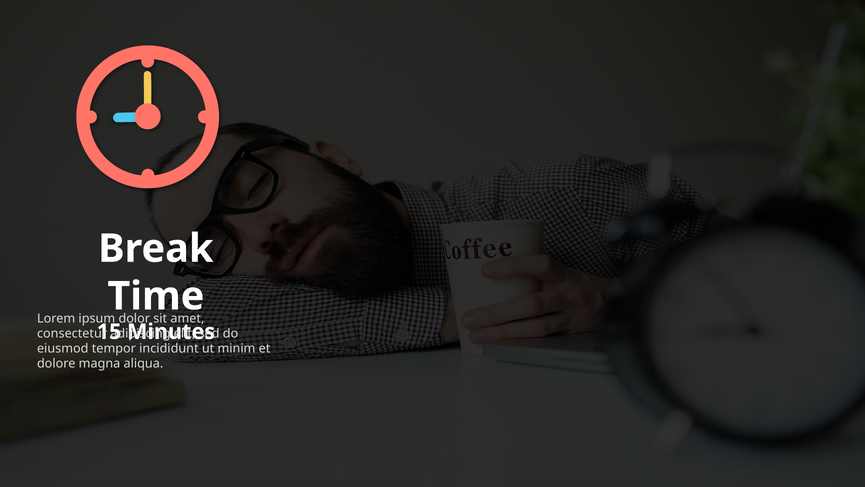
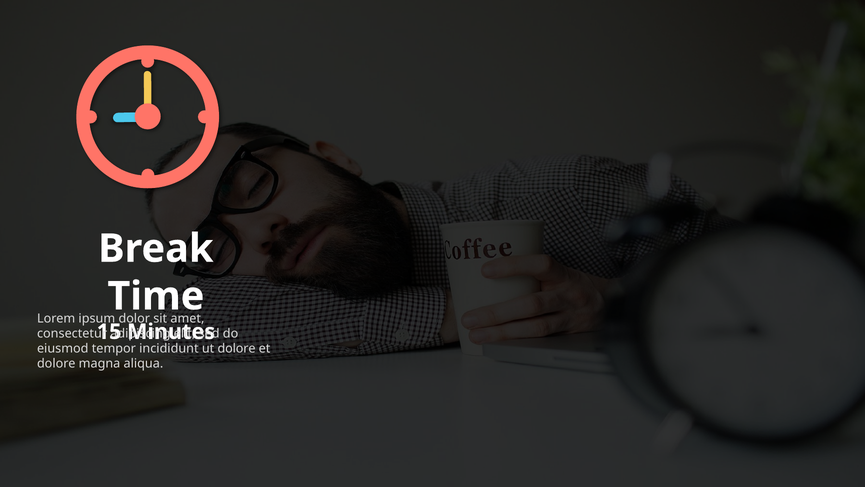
minim at (236, 348): minim -> dolore
